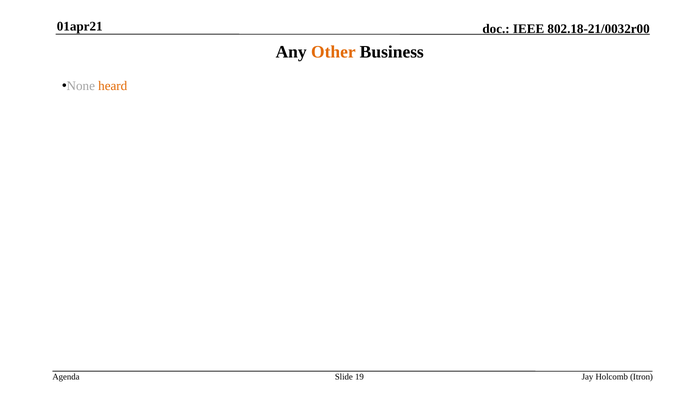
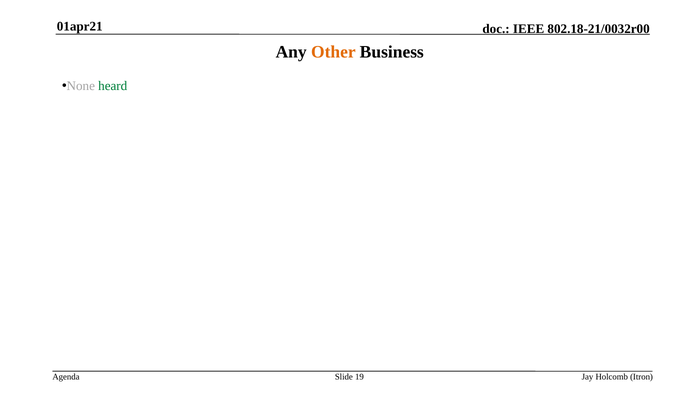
heard colour: orange -> green
